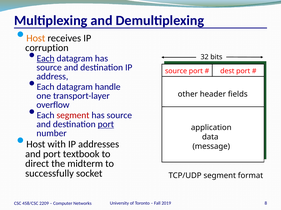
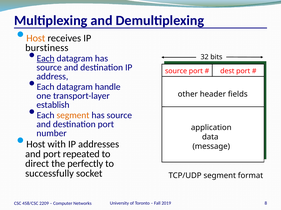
corruption: corruption -> burstiness
overflow: overflow -> establish
segment at (73, 116) colour: red -> orange
port at (106, 125) underline: present -> none
textbook: textbook -> repeated
midterm: midterm -> perfectly
